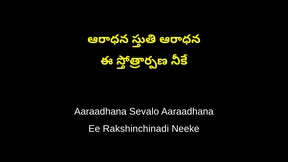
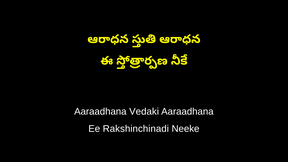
Sevalo: Sevalo -> Vedaki
